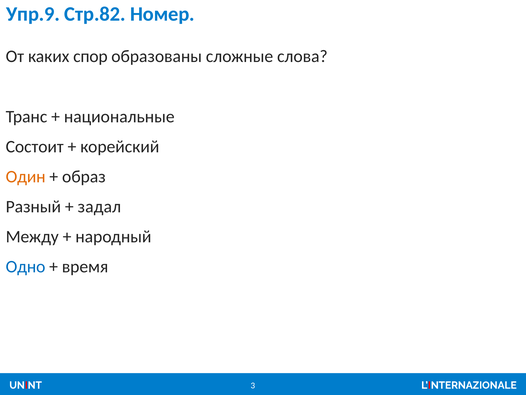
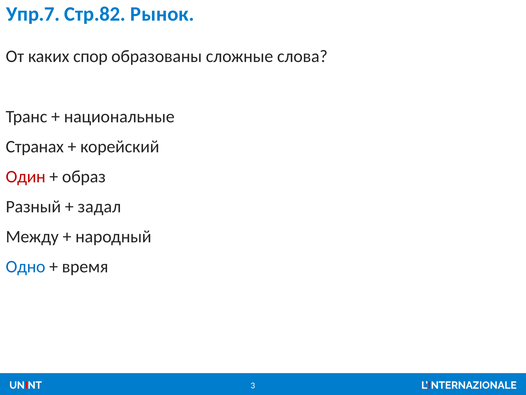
Упр.9: Упр.9 -> Упр.7
Номер: Номер -> Рынок
Состоит: Состоит -> Странах
Один colour: orange -> red
